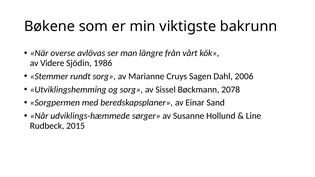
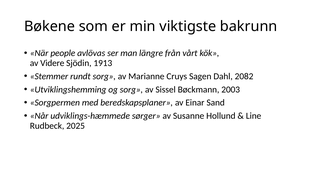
overse: overse -> people
1986: 1986 -> 1913
2006: 2006 -> 2082
2078: 2078 -> 2003
2015: 2015 -> 2025
